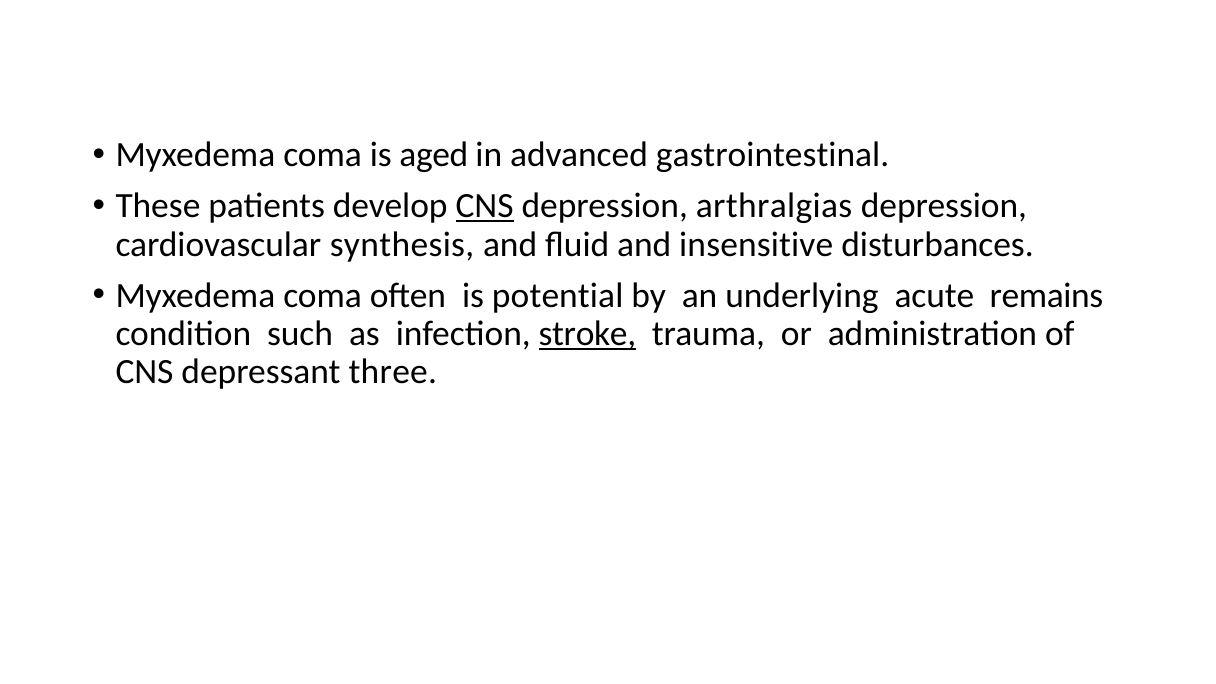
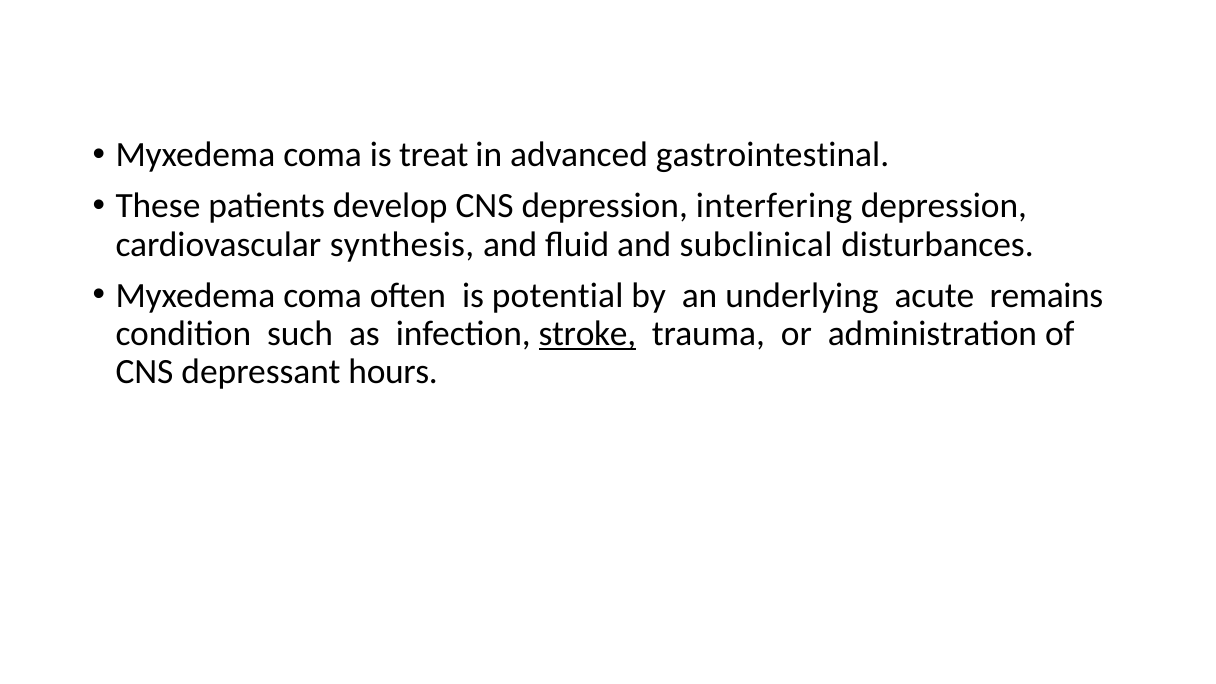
aged: aged -> treat
CNS at (485, 206) underline: present -> none
arthralgias: arthralgias -> interfering
insensitive: insensitive -> subclinical
three: three -> hours
